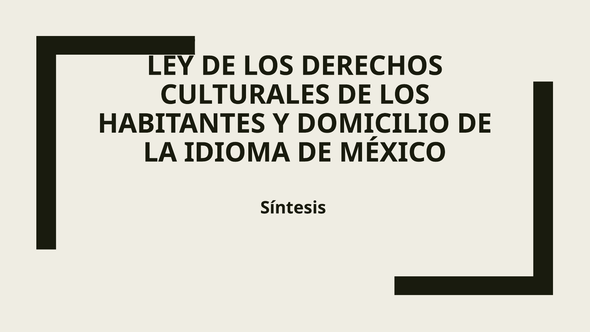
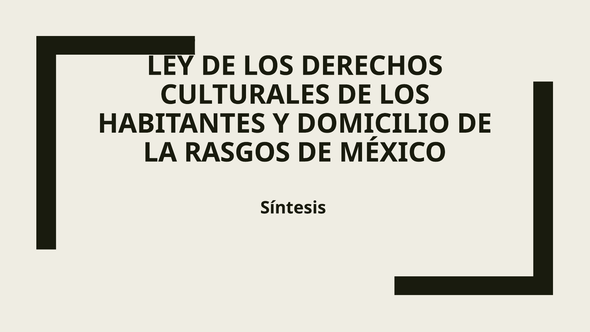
IDIOMA: IDIOMA -> RASGOS
